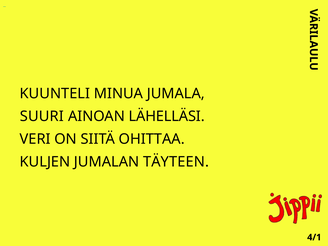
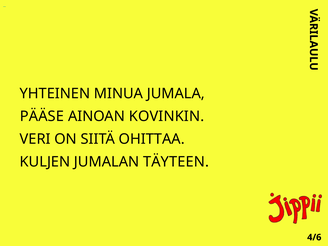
KUUNTELI: KUUNTELI -> YHTEINEN
SUURI: SUURI -> PÄÄSE
LÄHELLÄSI: LÄHELLÄSI -> KOVINKIN
4/1: 4/1 -> 4/6
